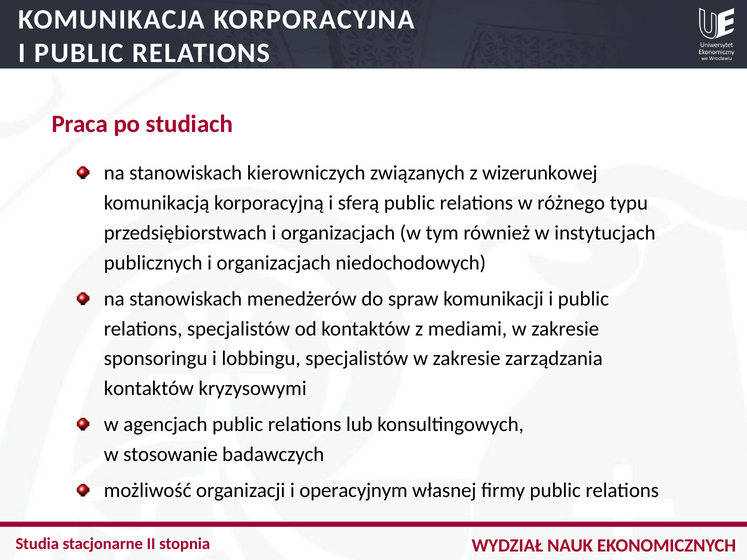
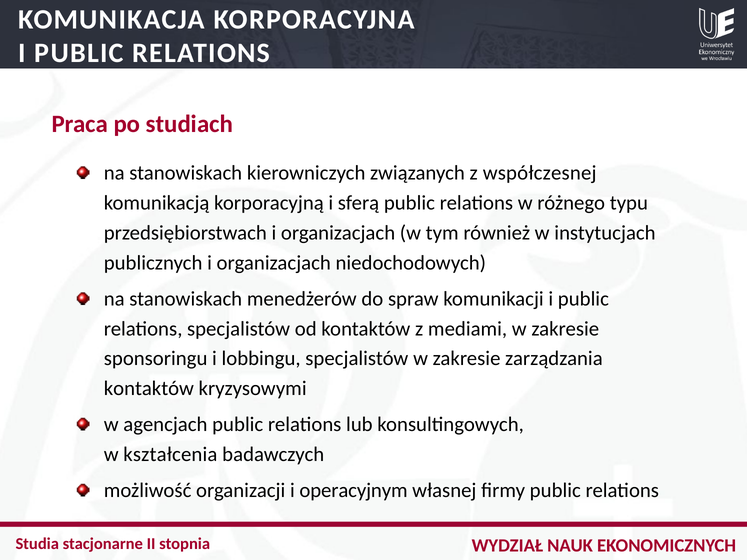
wizerunkowej: wizerunkowej -> współczesnej
stosowanie: stosowanie -> kształcenia
